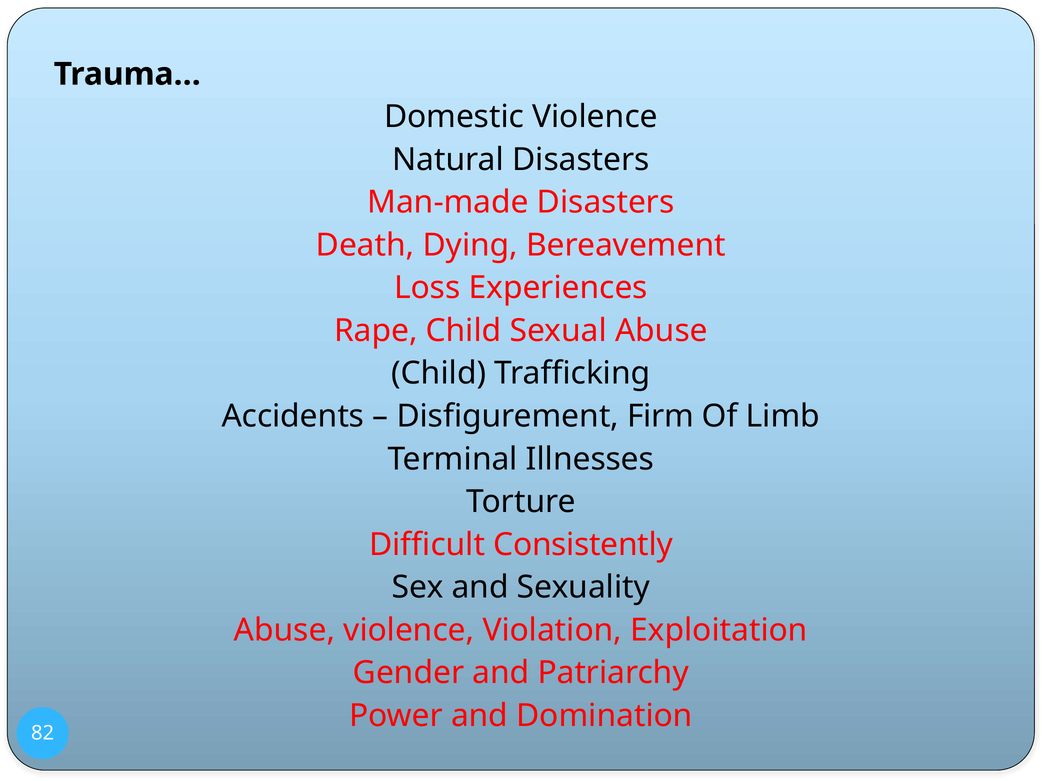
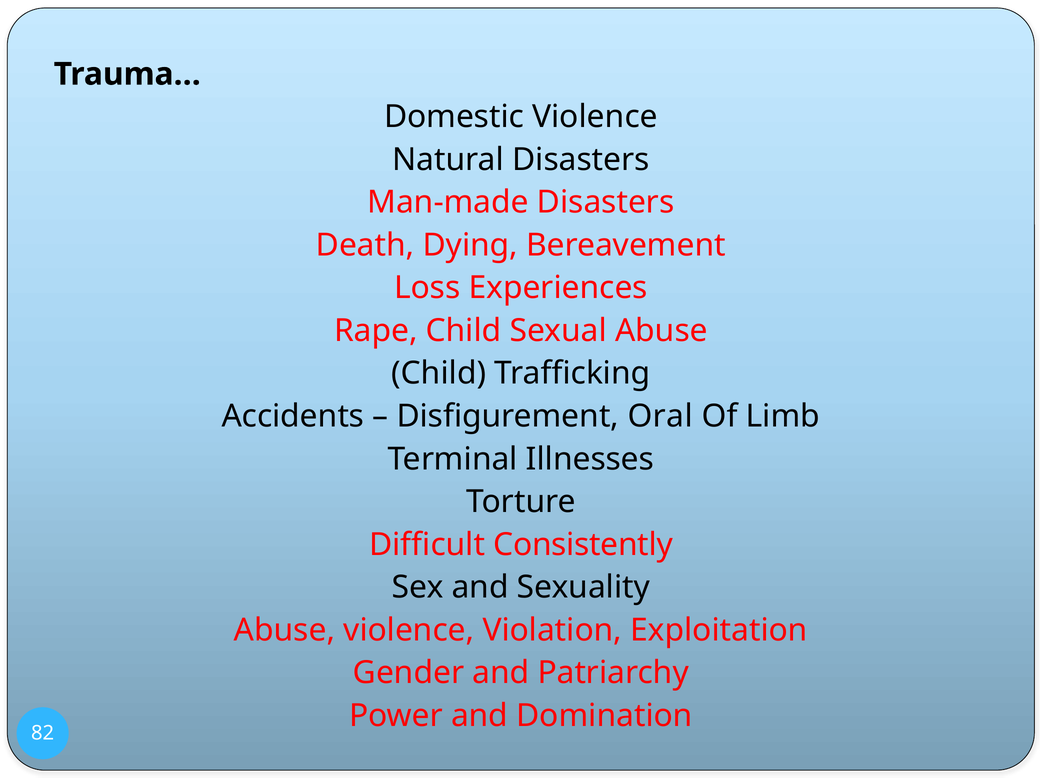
Firm: Firm -> Oral
